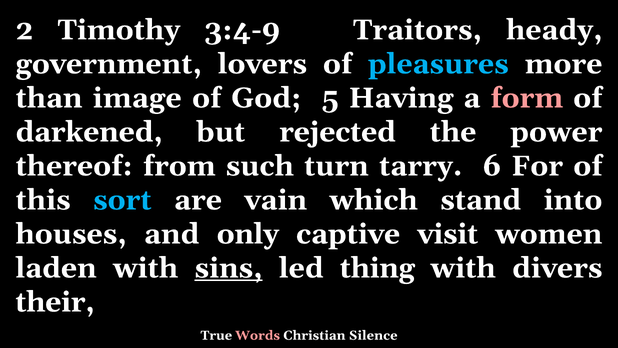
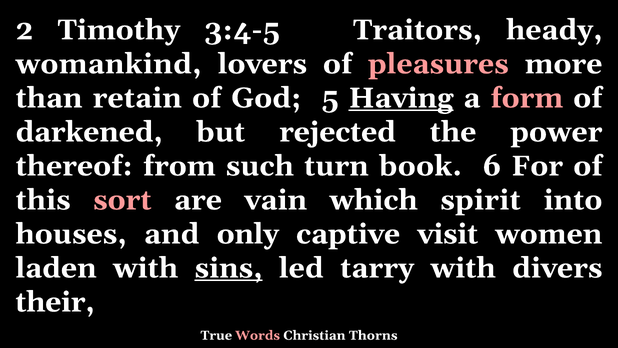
3:4-9: 3:4-9 -> 3:4-5
government: government -> womankind
pleasures colour: light blue -> pink
image: image -> retain
Having underline: none -> present
tarry: tarry -> book
sort colour: light blue -> pink
stand: stand -> spirit
thing: thing -> tarry
Silence: Silence -> Thorns
